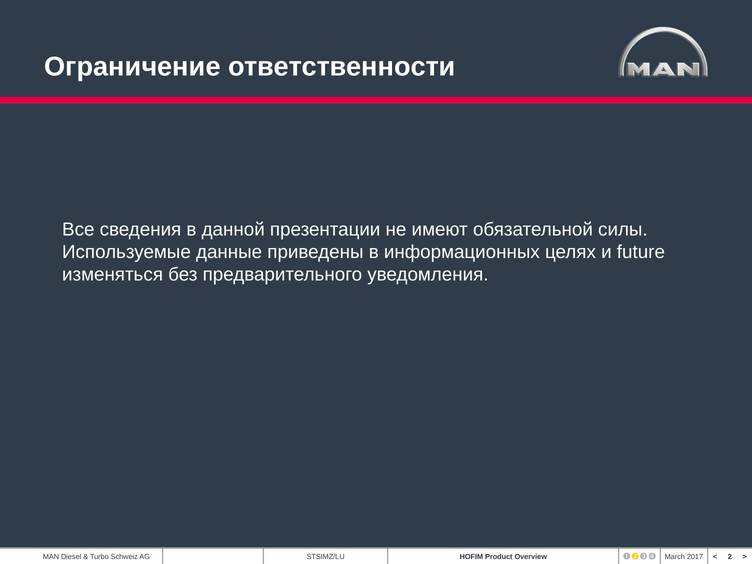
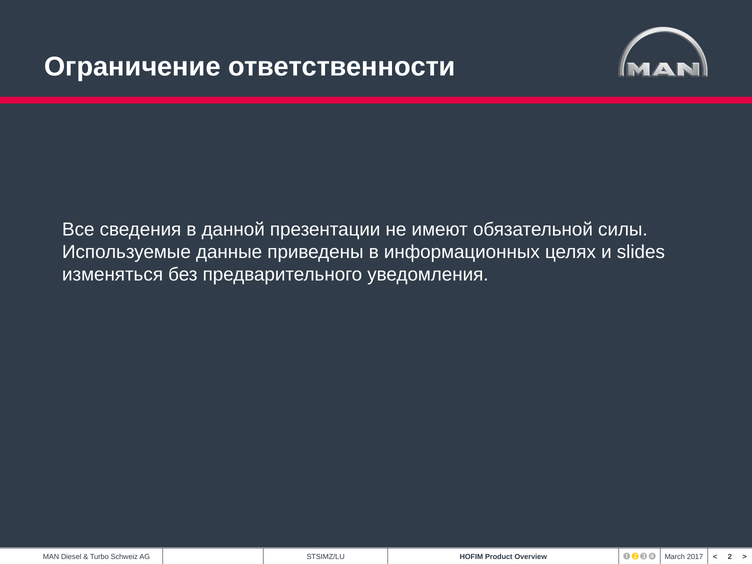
future at (641, 252): future -> slides
